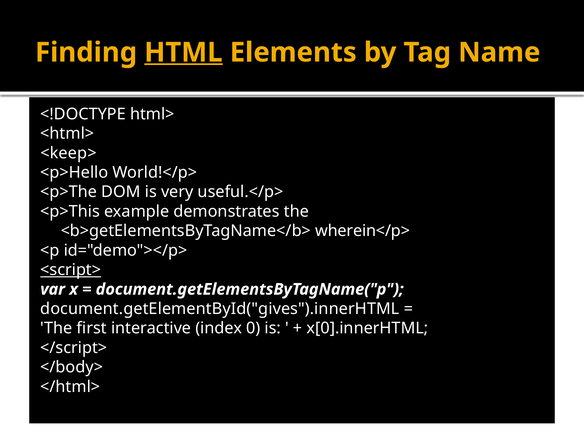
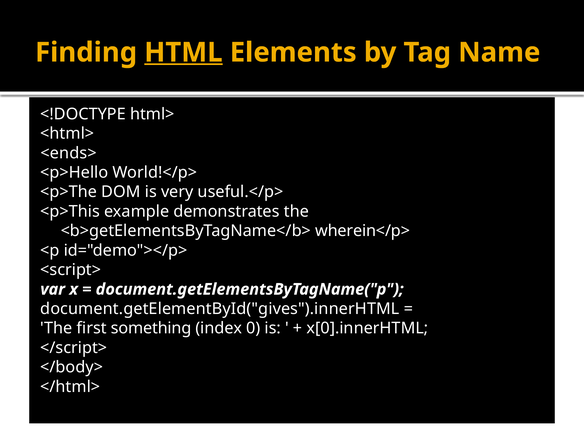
<keep>: <keep> -> <ends>
<script> underline: present -> none
interactive: interactive -> something
